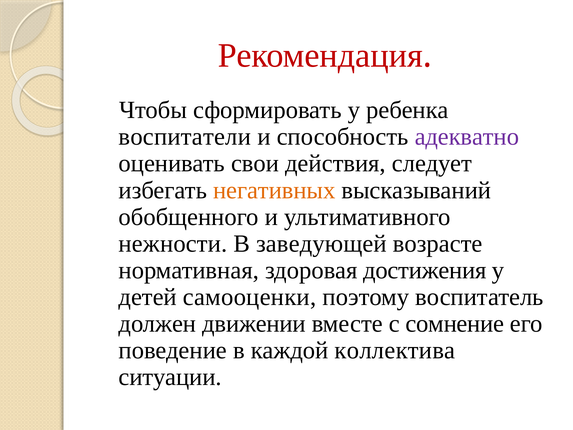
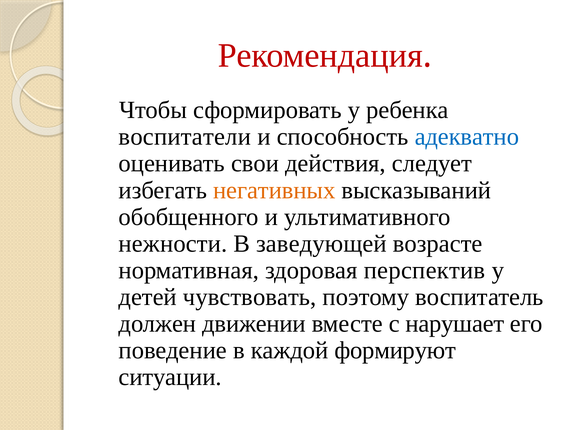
адекватно colour: purple -> blue
достижения: достижения -> перспектив
самооценки: самооценки -> чувствовать
сомнение: сомнение -> нарушает
коллектива: коллектива -> формируют
